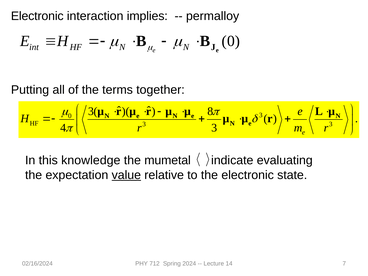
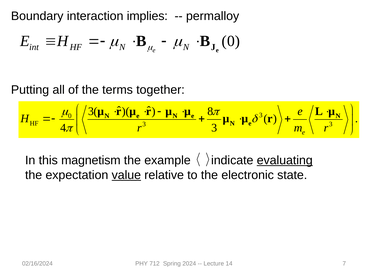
Electronic at (37, 16): Electronic -> Boundary
knowledge: knowledge -> magnetism
mumetal: mumetal -> example
evaluating underline: none -> present
